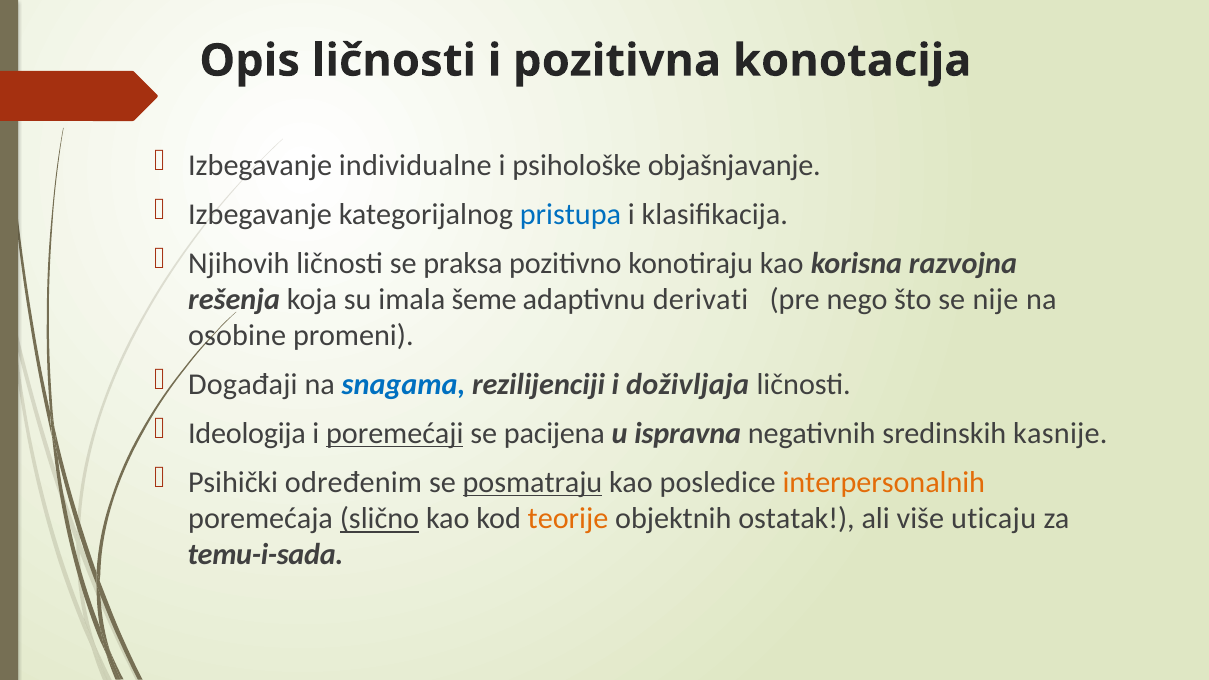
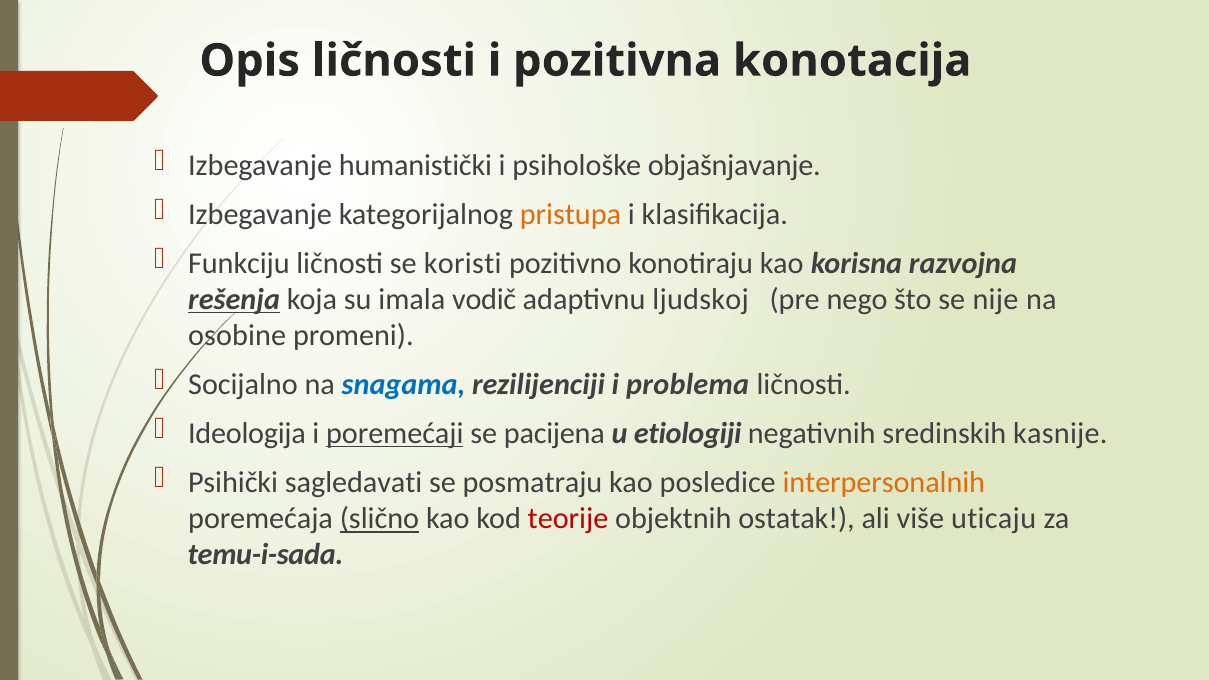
individualne: individualne -> humanistički
pristupa colour: blue -> orange
Njihovih: Njihovih -> Funkciju
praksa: praksa -> koristi
rešenja underline: none -> present
šeme: šeme -> vodič
derivati: derivati -> ljudskoj
Događaji: Događaji -> Socijalno
doživljaja: doživljaja -> problema
ispravna: ispravna -> etiologiji
određenim: određenim -> sagledavati
posmatraju underline: present -> none
teorije colour: orange -> red
